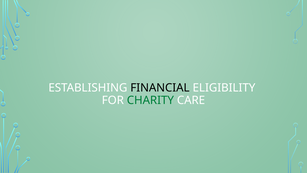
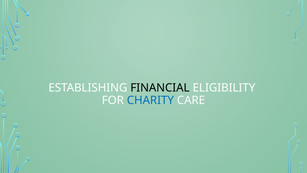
CHARITY colour: green -> blue
